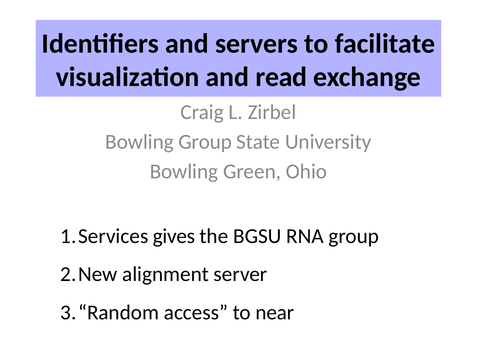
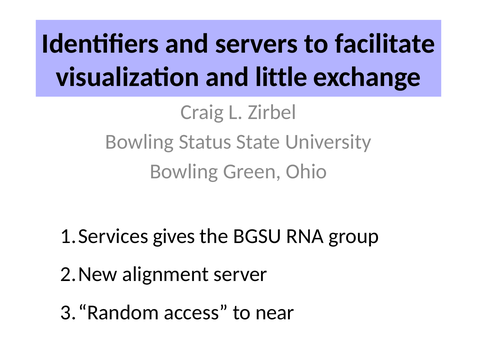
read: read -> little
Bowling Group: Group -> Status
